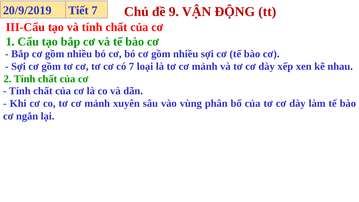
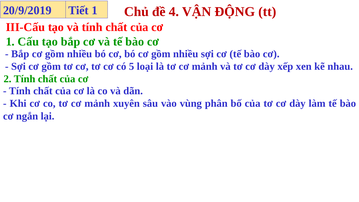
Tiết 7: 7 -> 1
9: 9 -> 4
có 7: 7 -> 5
